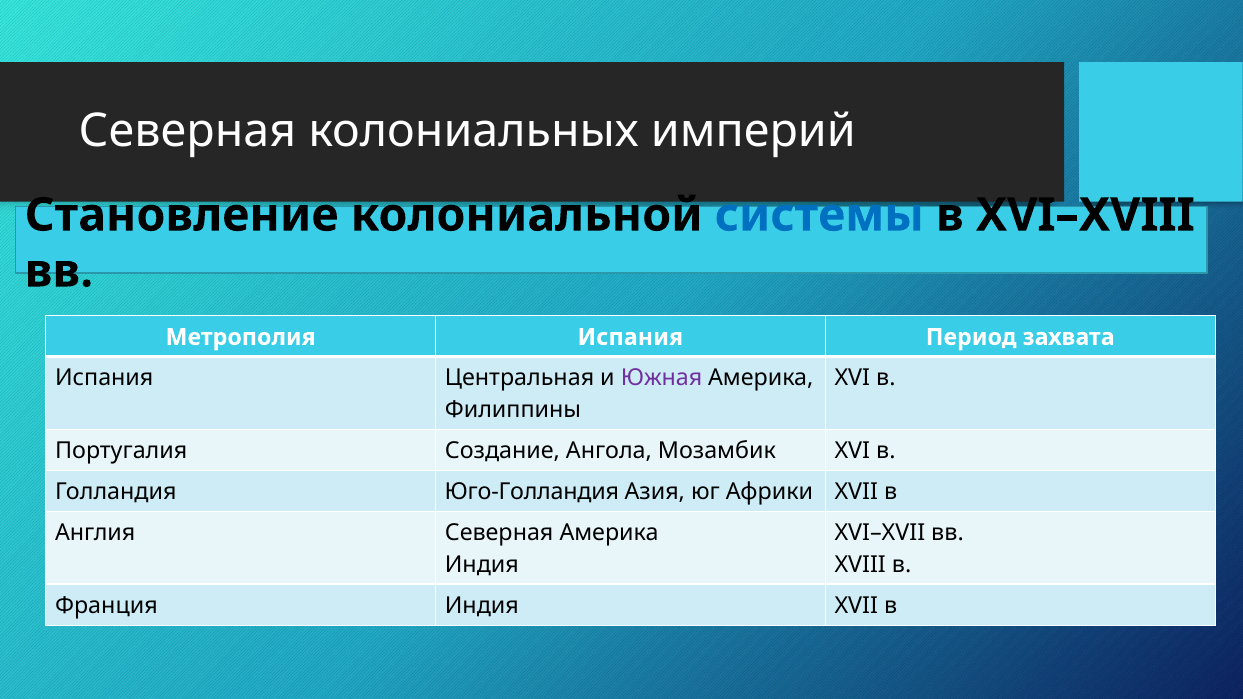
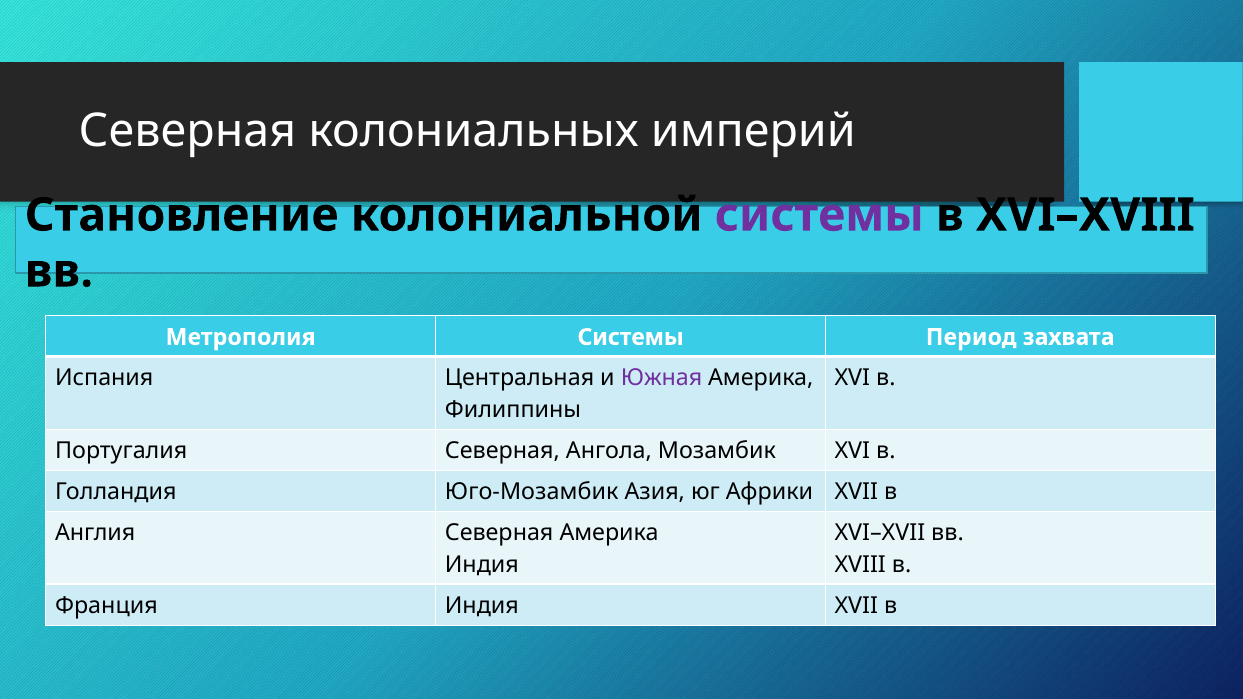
системы at (819, 215) colour: blue -> purple
Метрополия Испания: Испания -> Системы
Португалия Создание: Создание -> Северная
Юго-Голландия: Юго-Голландия -> Юго-Мозамбик
